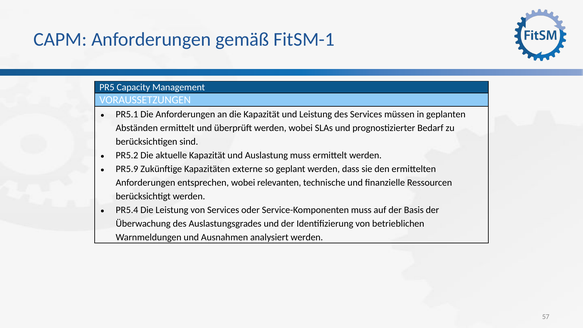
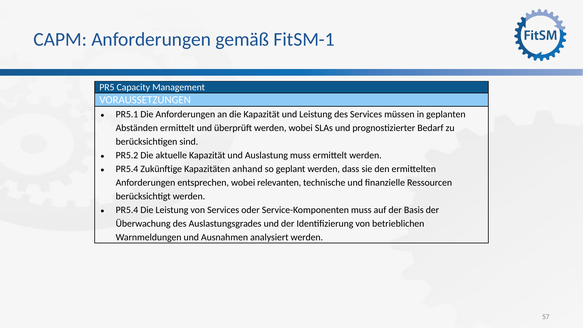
PR5.9 at (127, 169): PR5.9 -> PR5.4
externe: externe -> anhand
